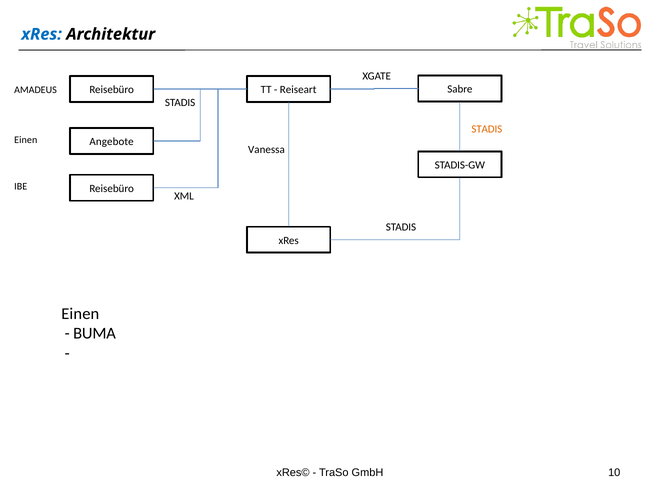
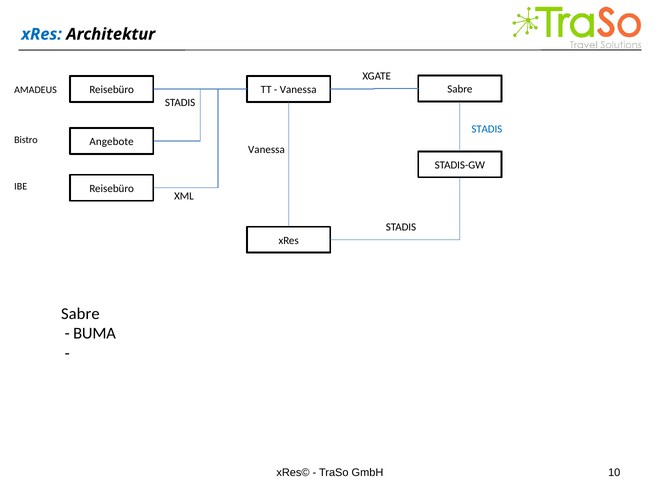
Reiseart at (298, 90): Reiseart -> Vanessa
STADIS at (487, 129) colour: orange -> blue
Einen at (26, 140): Einen -> Bistro
Einen at (80, 314): Einen -> Sabre
